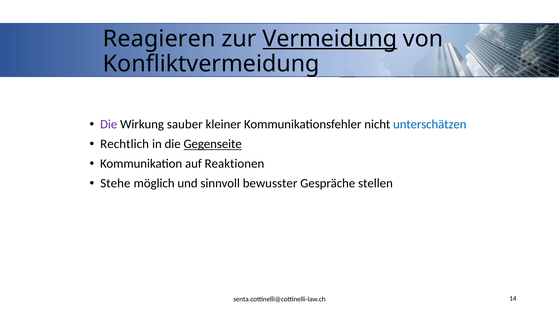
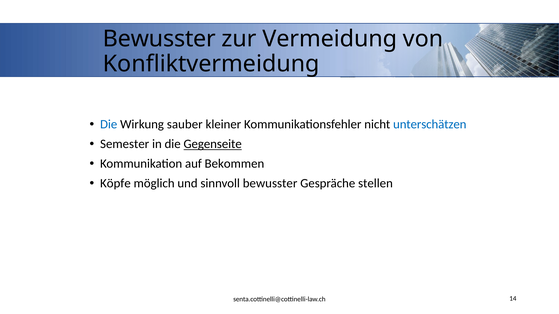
Reagieren at (159, 39): Reagieren -> Bewusster
Vermeidung underline: present -> none
Die at (109, 125) colour: purple -> blue
Rechtlich: Rechtlich -> Semester
Reaktionen: Reaktionen -> Bekommen
Stehe: Stehe -> Köpfe
